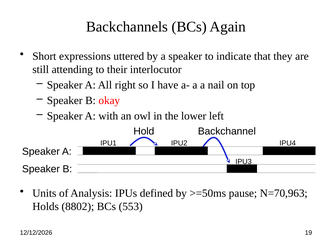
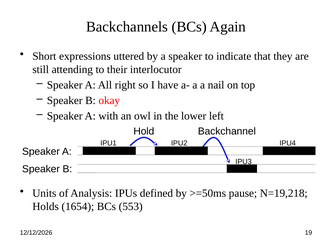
N=70,963: N=70,963 -> N=19,218
8802: 8802 -> 1654
